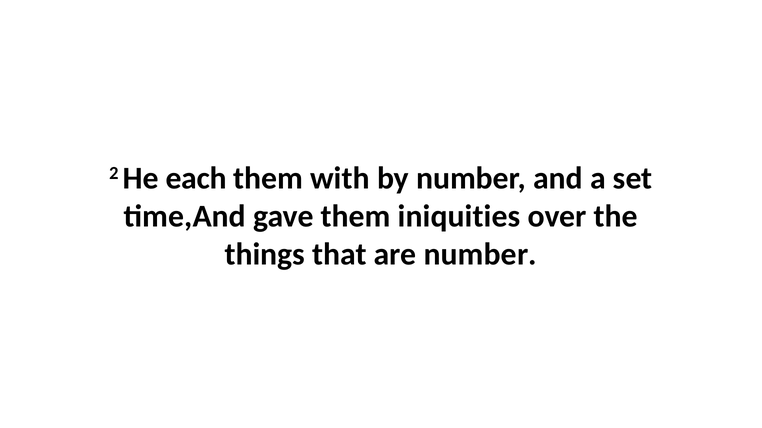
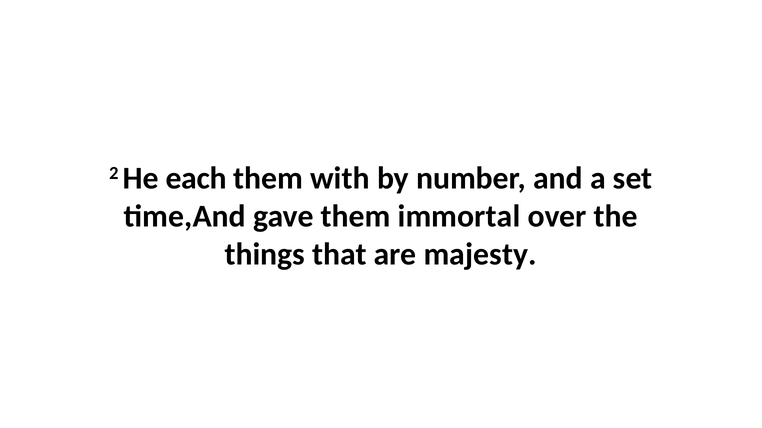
iniquities: iniquities -> immortal
are number: number -> majesty
